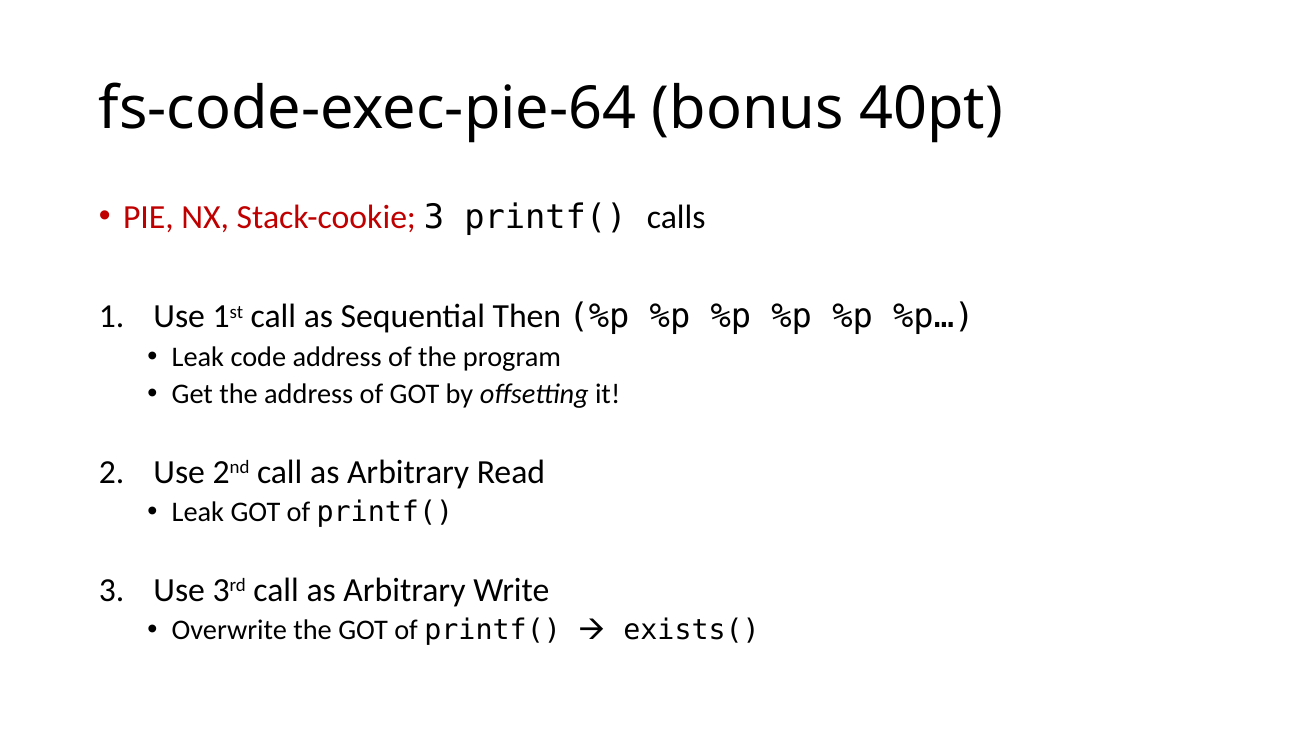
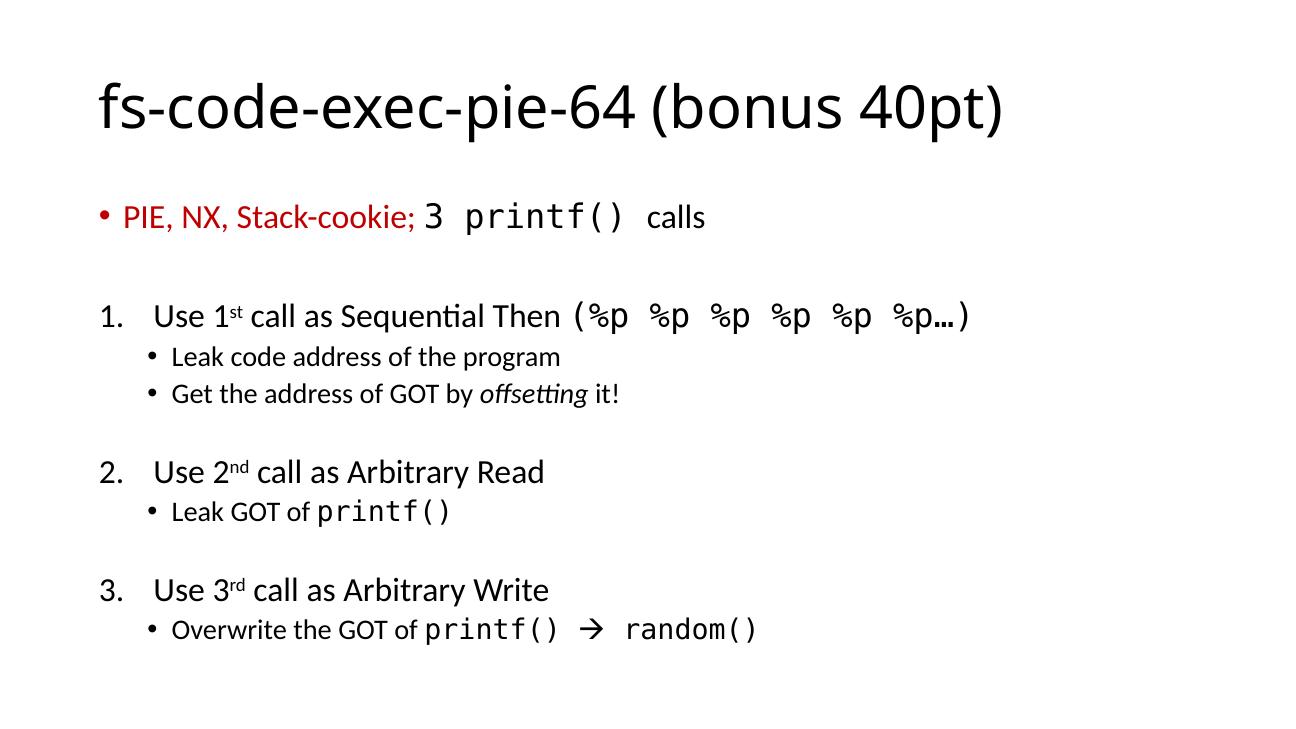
exists(: exists( -> random(
